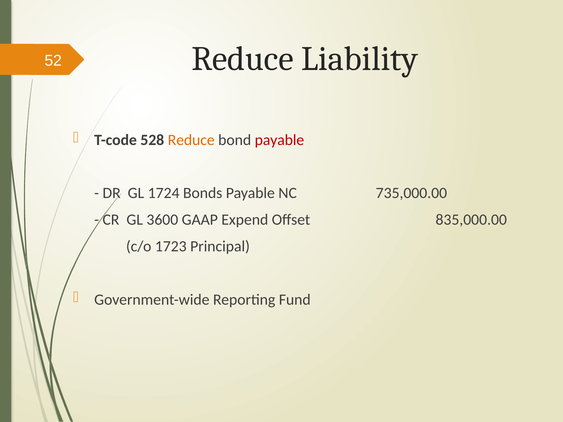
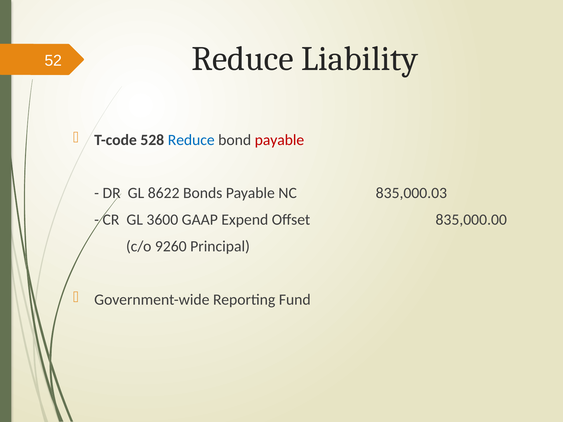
Reduce at (191, 140) colour: orange -> blue
1724: 1724 -> 8622
735,000.00: 735,000.00 -> 835,000.03
1723: 1723 -> 9260
